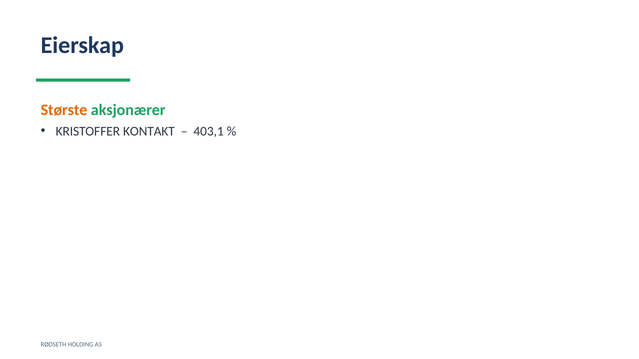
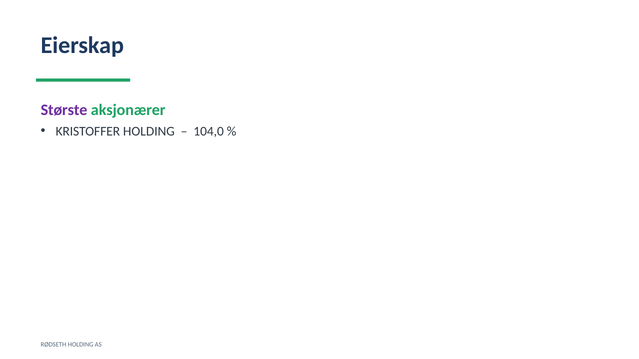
Største colour: orange -> purple
KRISTOFFER KONTAKT: KONTAKT -> HOLDING
403,1: 403,1 -> 104,0
